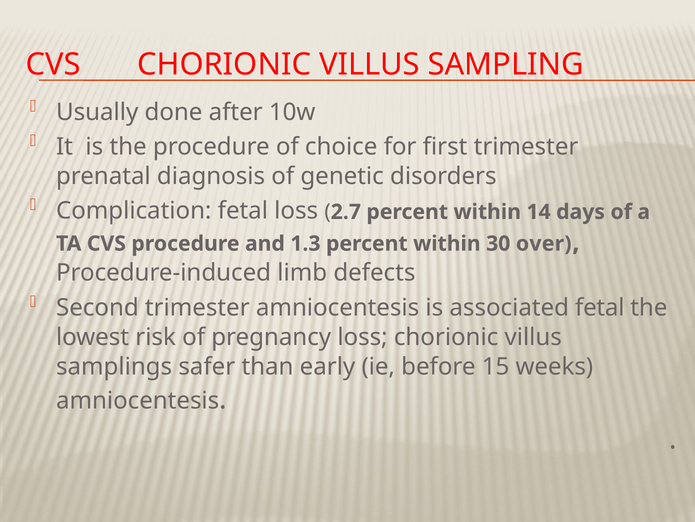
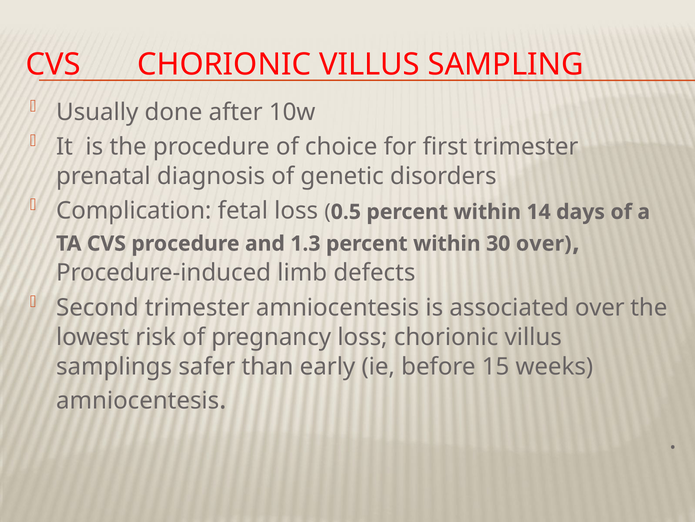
2.7: 2.7 -> 0.5
associated fetal: fetal -> over
